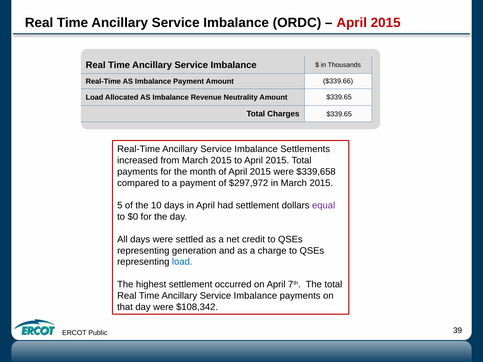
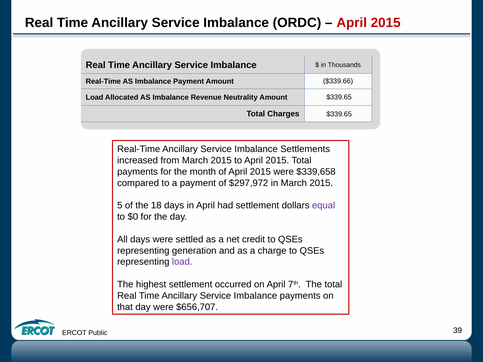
10: 10 -> 18
load at (182, 262) colour: blue -> purple
$108,342: $108,342 -> $656,707
